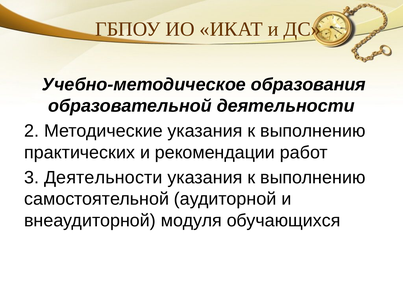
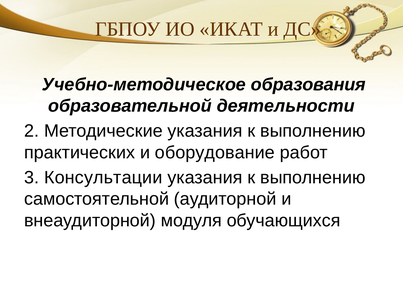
рекомендации: рекомендации -> оборудование
3 Деятельности: Деятельности -> Консультации
